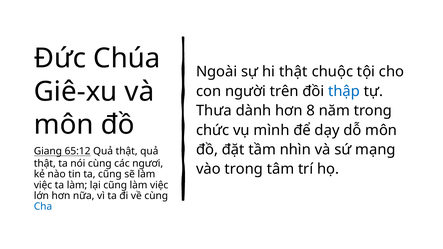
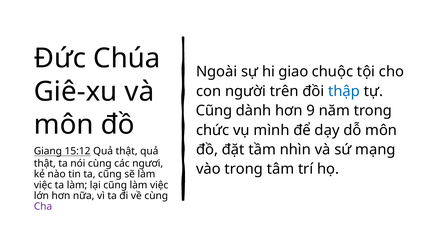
hi thật: thật -> giao
Thưa at (214, 111): Thưa -> Cũng
8: 8 -> 9
65:12: 65:12 -> 15:12
Cha colour: blue -> purple
